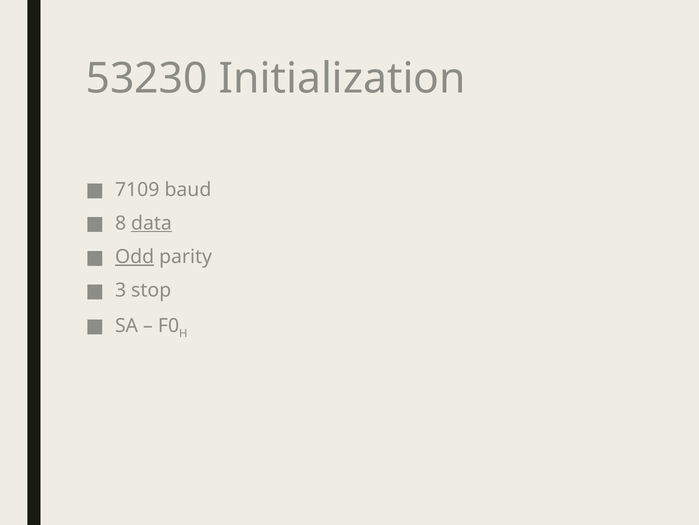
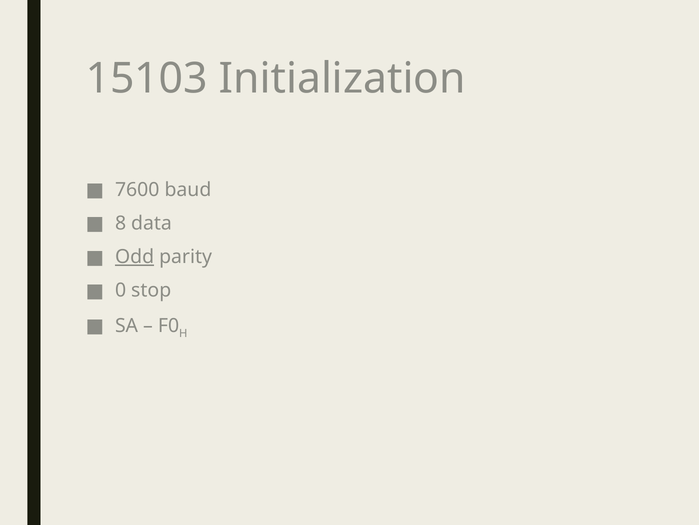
53230: 53230 -> 15103
7109: 7109 -> 7600
data underline: present -> none
3: 3 -> 0
